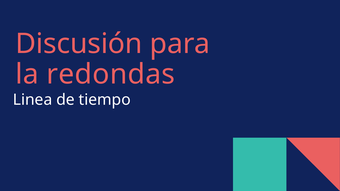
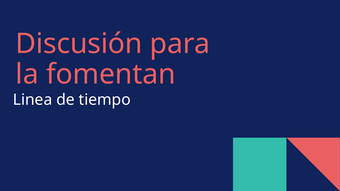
redondas: redondas -> fomentan
